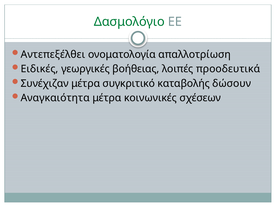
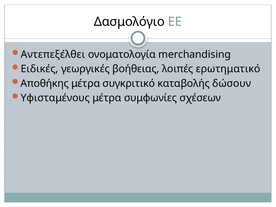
Δασμολόγιο colour: green -> black
απαλλοτρίωση: απαλλοτρίωση -> merchandising
προοδευτικά: προοδευτικά -> ερωτηματικό
Συνέχιζαν: Συνέχιζαν -> Αποθήκης
Αναγκαιότητα: Αναγκαιότητα -> Υφισταμένους
κοινωνικές: κοινωνικές -> συμφωνίες
